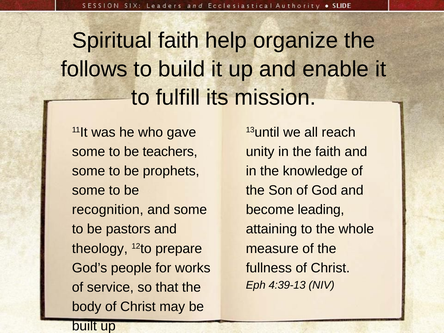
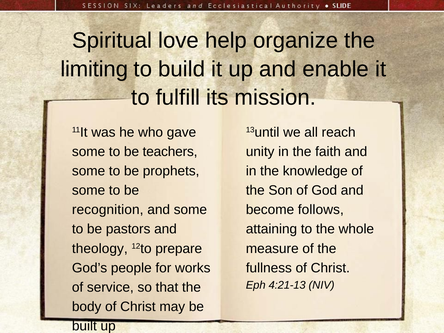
Spiritual faith: faith -> love
follows: follows -> limiting
leading: leading -> follows
4:39-13: 4:39-13 -> 4:21-13
